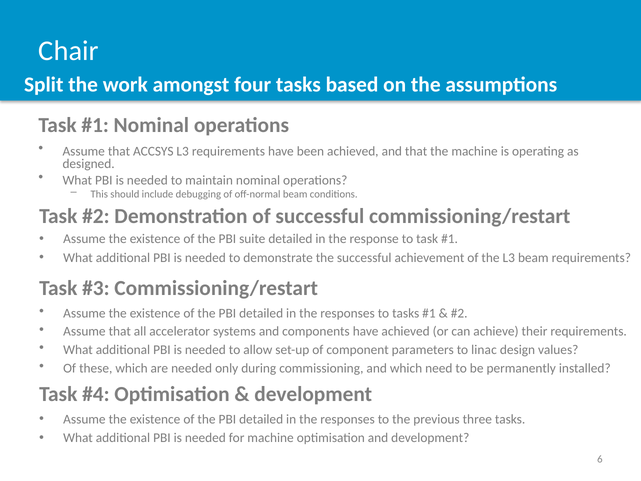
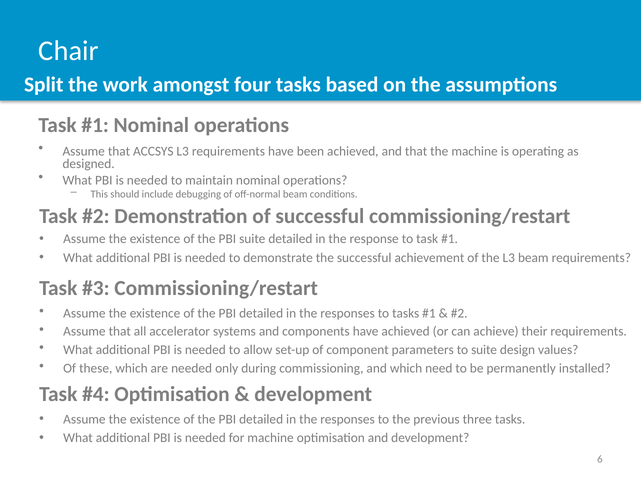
to linac: linac -> suite
